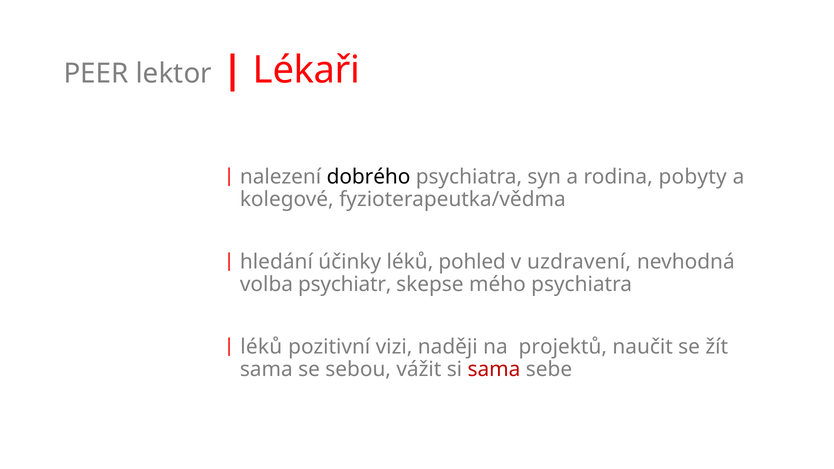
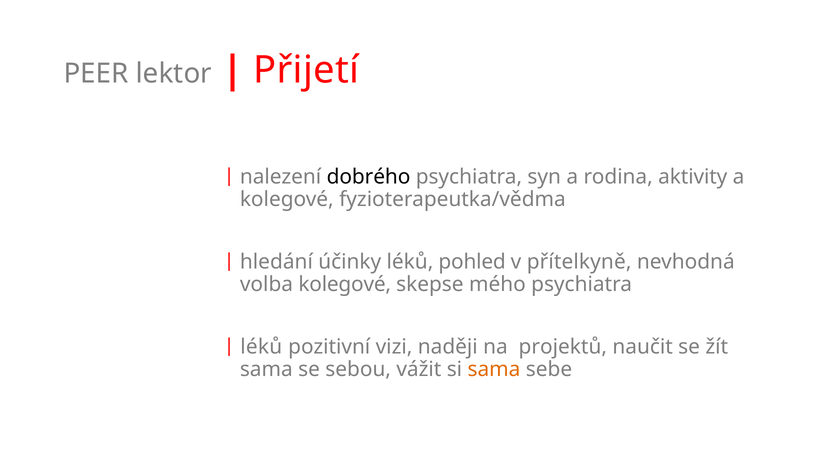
Lékaři: Lékaři -> Přijetí
pobyty: pobyty -> aktivity
uzdravení: uzdravení -> přítelkyně
volba psychiatr: psychiatr -> kolegové
sama at (494, 369) colour: red -> orange
